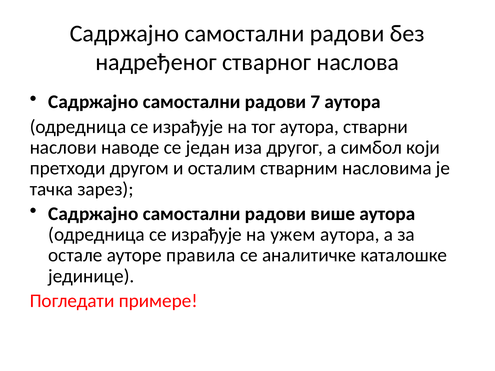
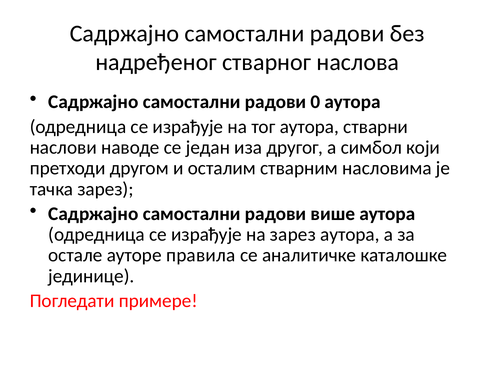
7: 7 -> 0
на ужем: ужем -> зарез
